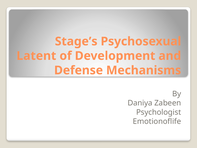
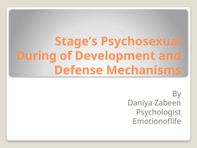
Latent: Latent -> During
